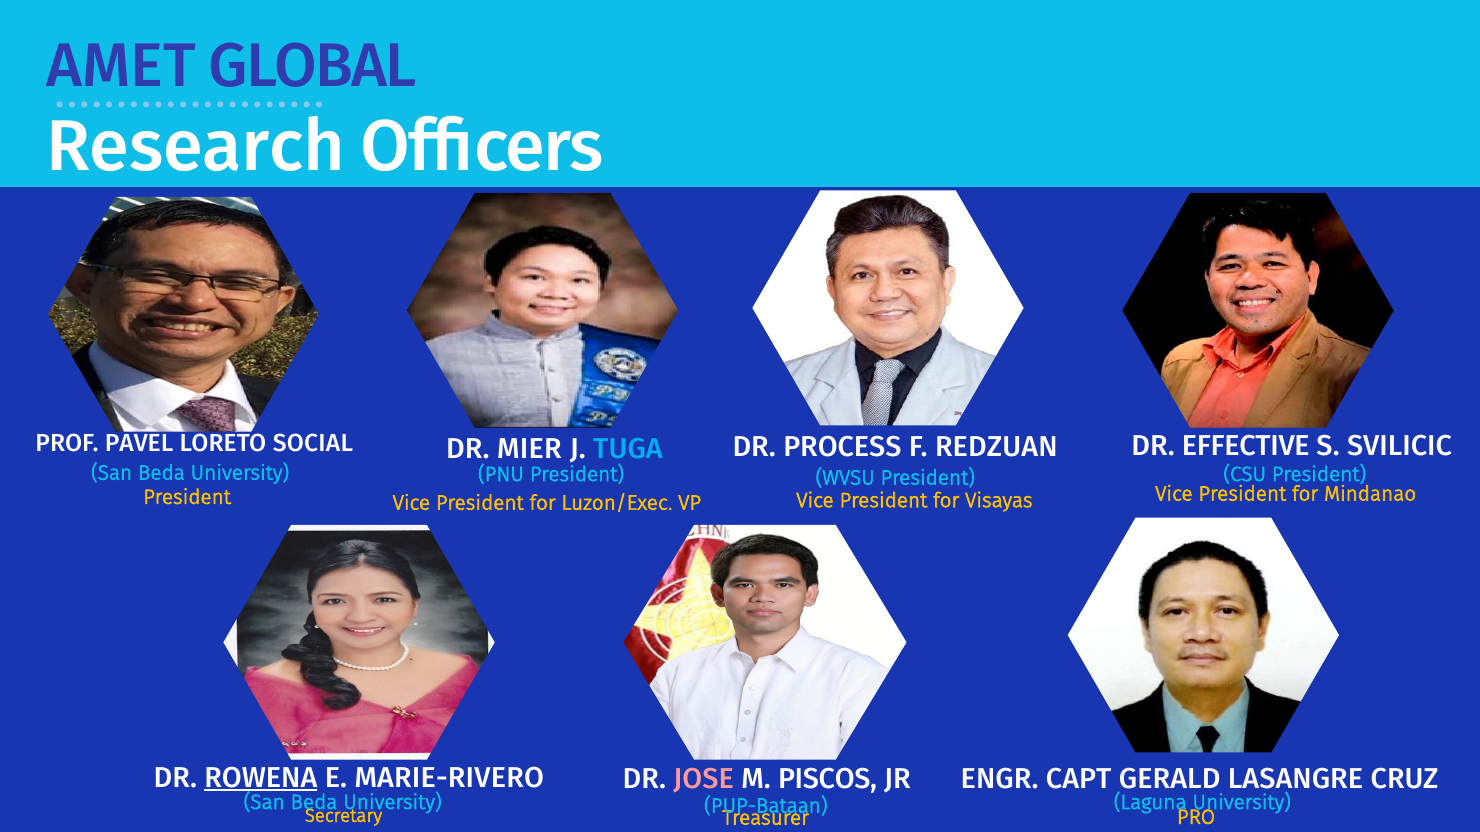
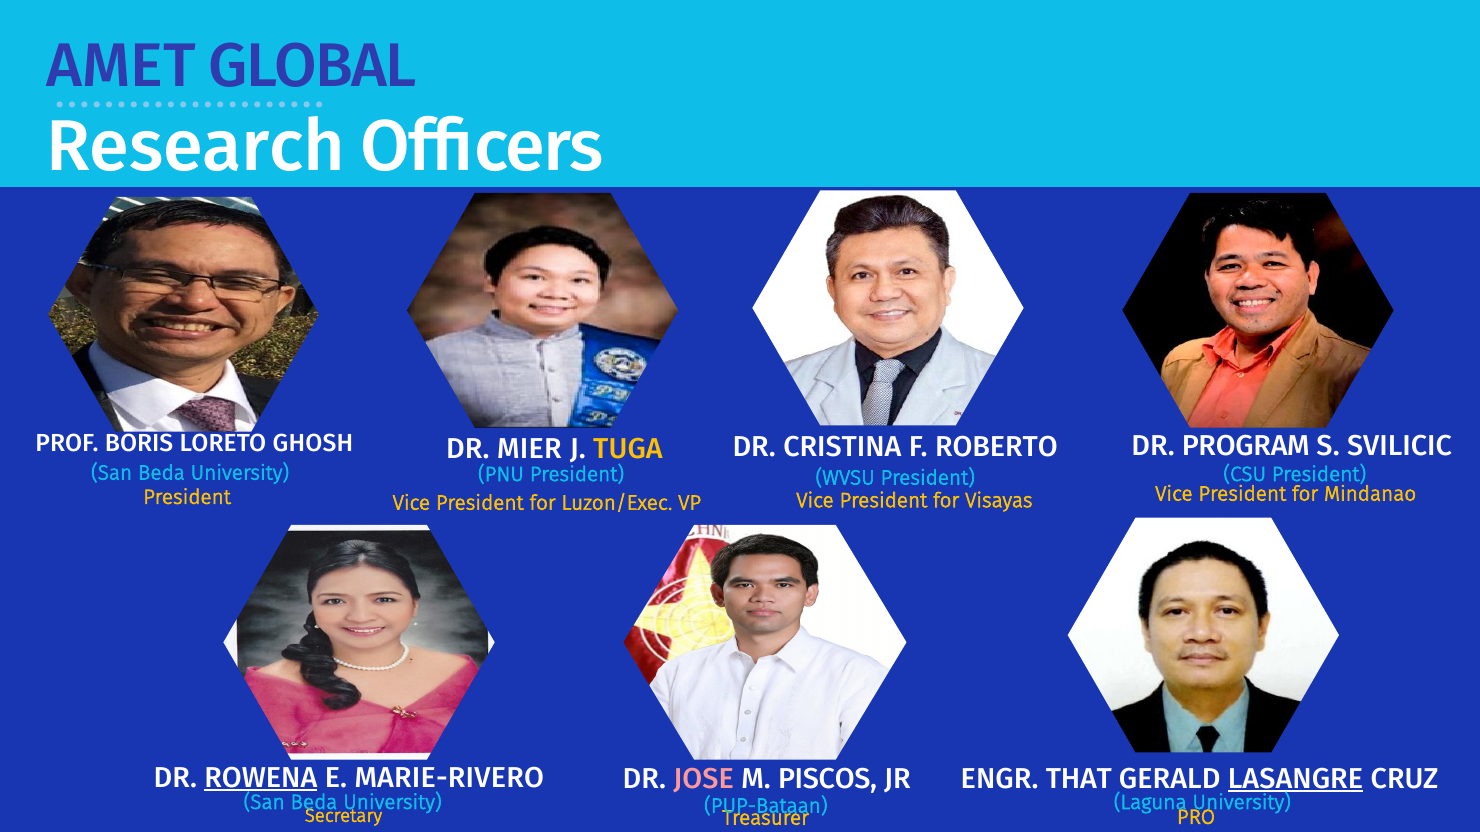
PAVEL: PAVEL -> BORIS
SOCIAL: SOCIAL -> GHOSH
EFFECTIVE: EFFECTIVE -> PROGRAM
PROCESS: PROCESS -> CRISTINA
REDZUAN: REDZUAN -> ROBERTO
TUGA colour: light blue -> yellow
CAPT: CAPT -> THAT
LASANGRE underline: none -> present
